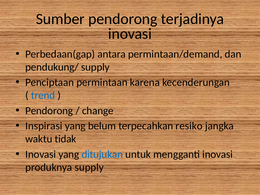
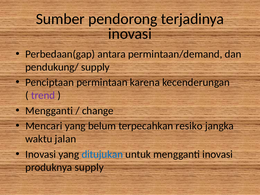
trend colour: blue -> purple
Pendorong at (49, 111): Pendorong -> Mengganti
Inspirasi: Inspirasi -> Mencari
tidak: tidak -> jalan
